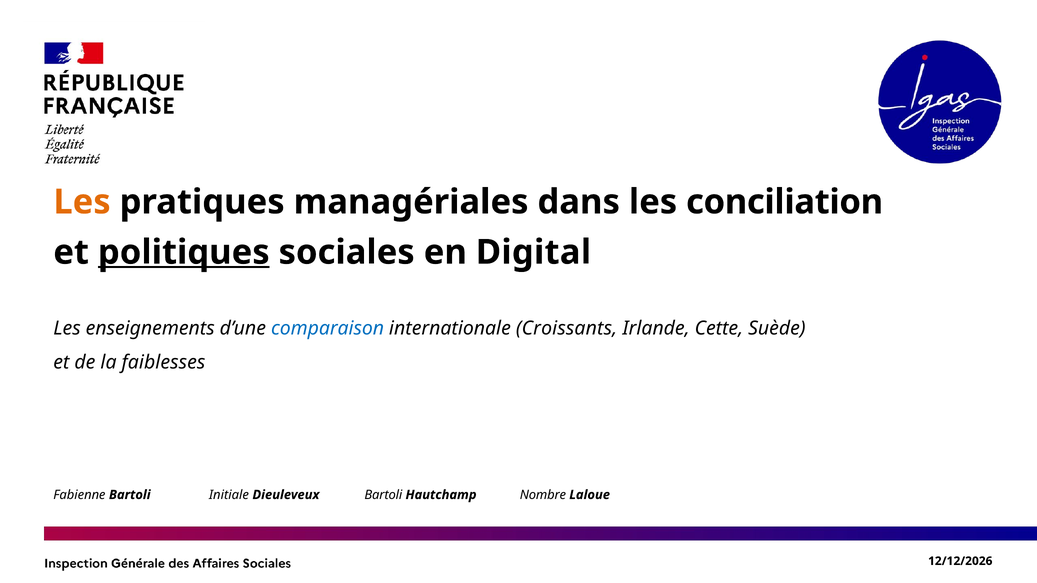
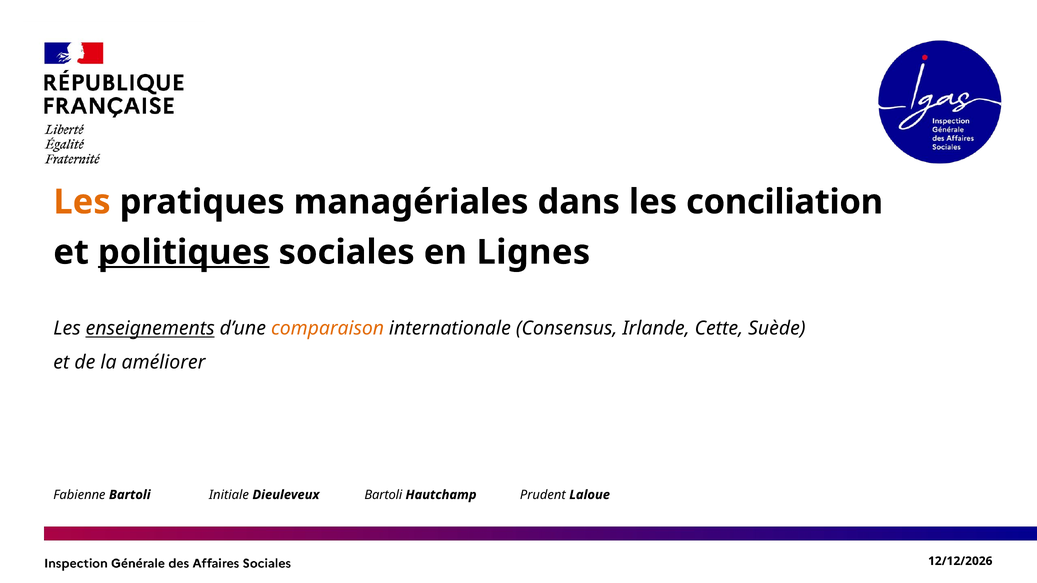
Digital: Digital -> Lignes
enseignements underline: none -> present
comparaison colour: blue -> orange
Croissants: Croissants -> Consensus
faiblesses: faiblesses -> améliorer
Nombre: Nombre -> Prudent
